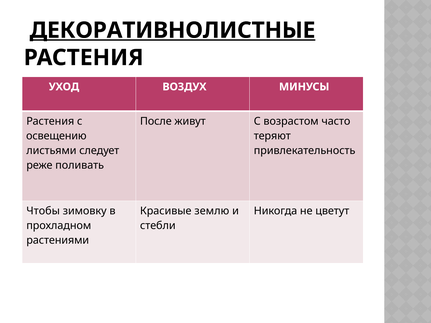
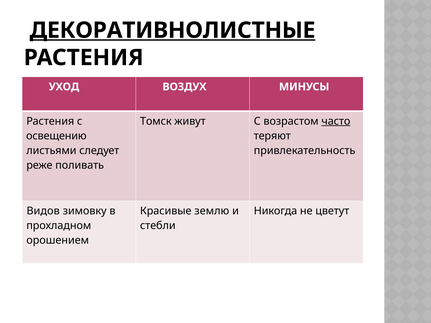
После: После -> Томск
часто underline: none -> present
Чтобы: Чтобы -> Видов
растениями: растениями -> орошением
